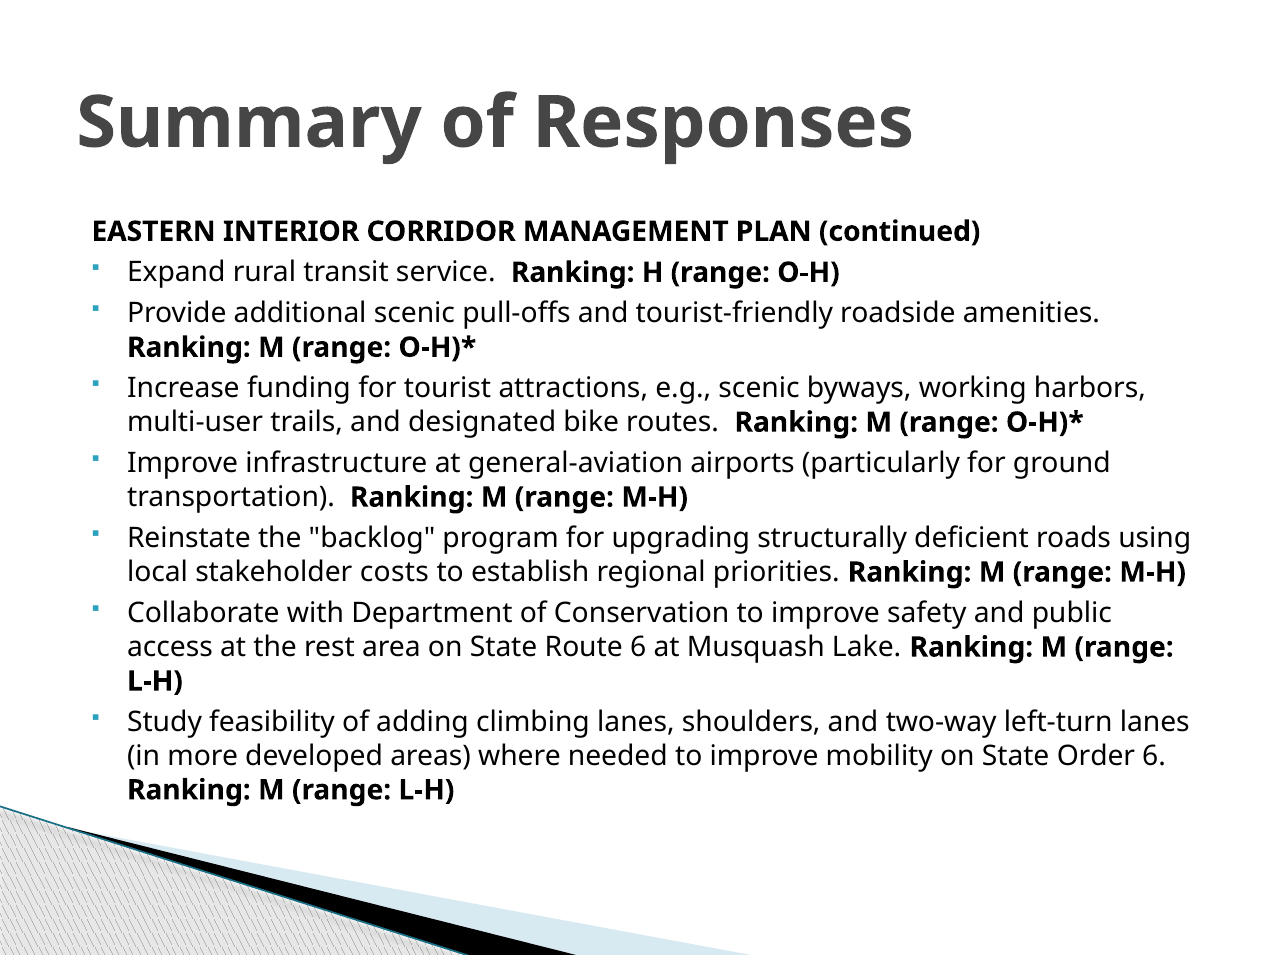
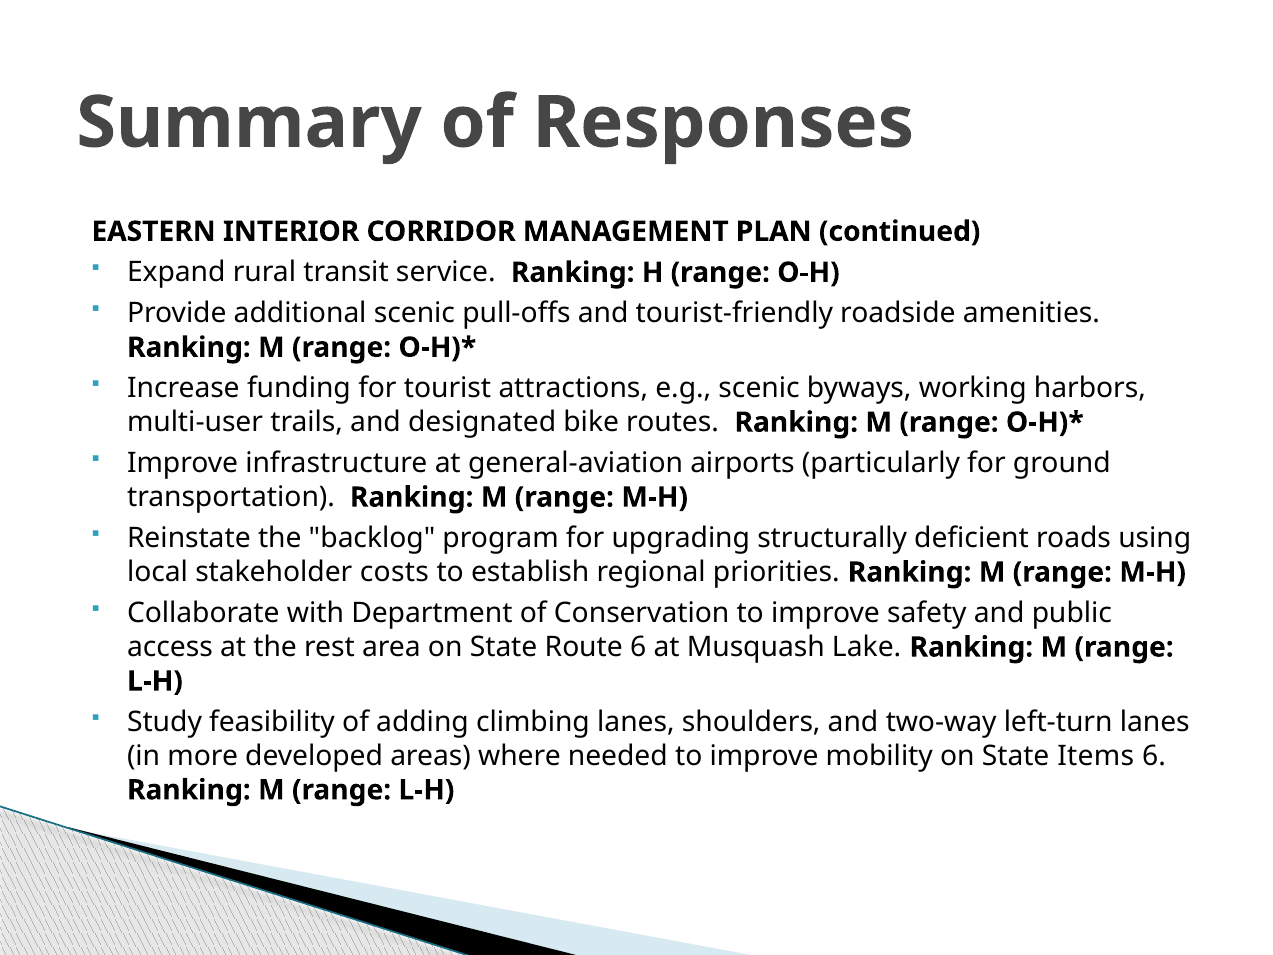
Order: Order -> Items
